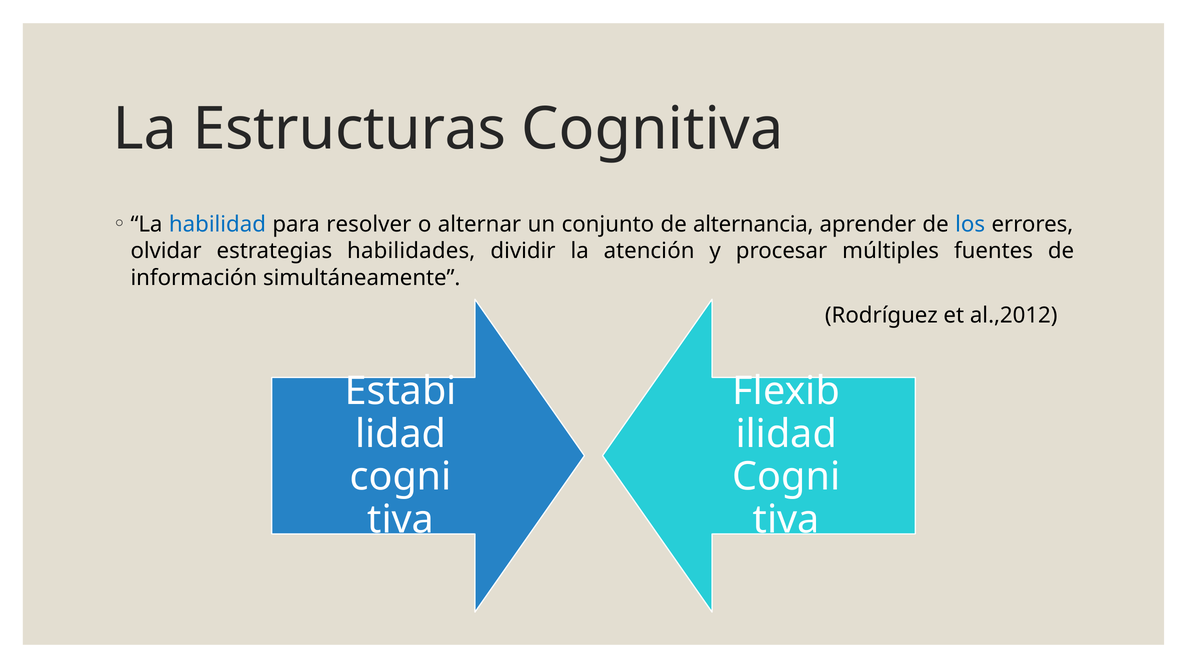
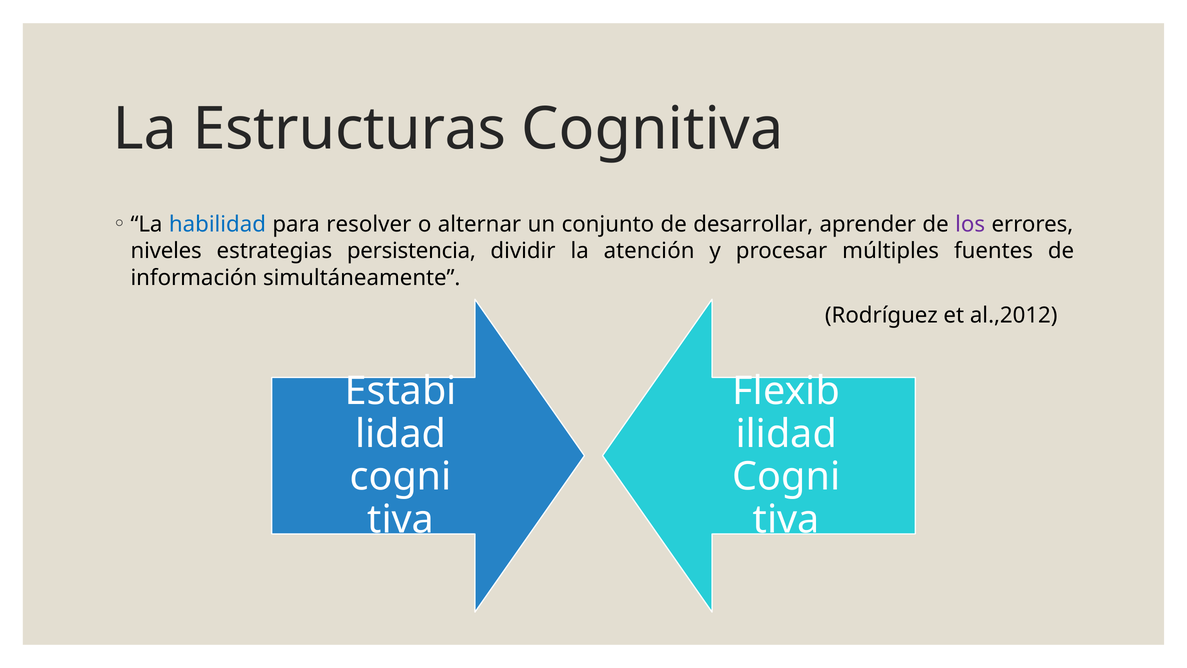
alternancia: alternancia -> desarrollar
los colour: blue -> purple
olvidar: olvidar -> niveles
habilidades: habilidades -> persistencia
